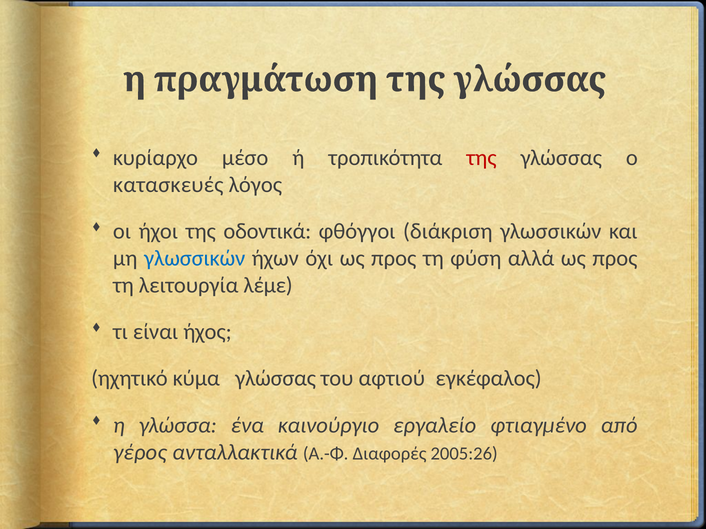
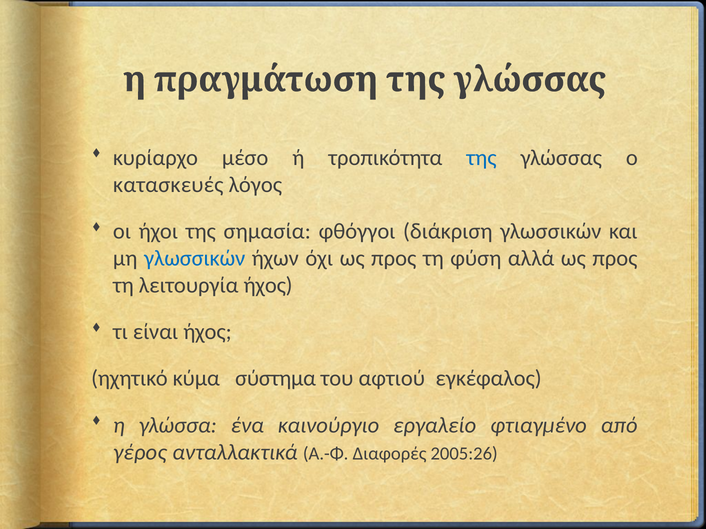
της at (481, 158) colour: red -> blue
οδοντικά: οδοντικά -> σημασία
λειτουργία λέμε: λέμε -> ήχος
γλώσσας at (276, 379): γλώσσας -> σύστημα
